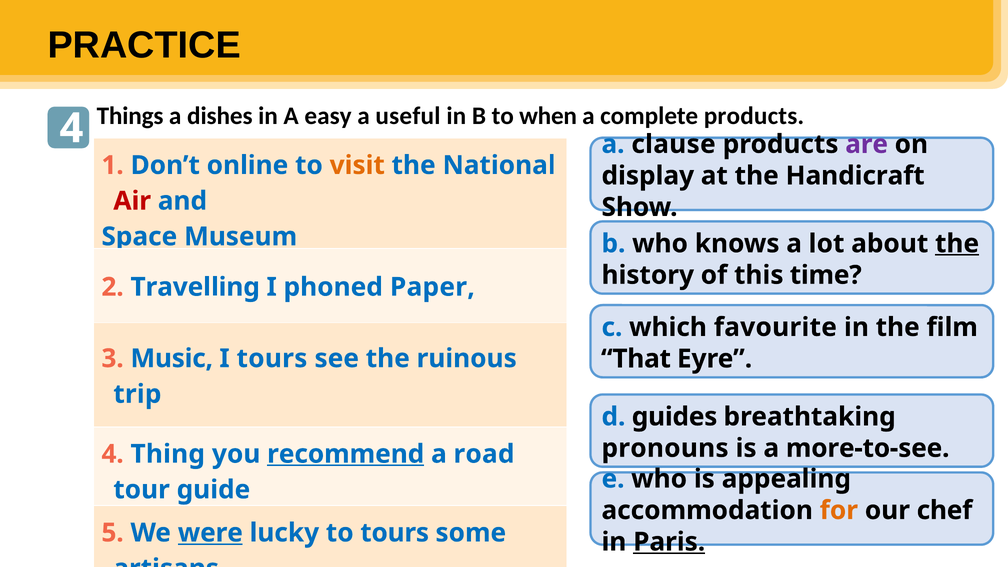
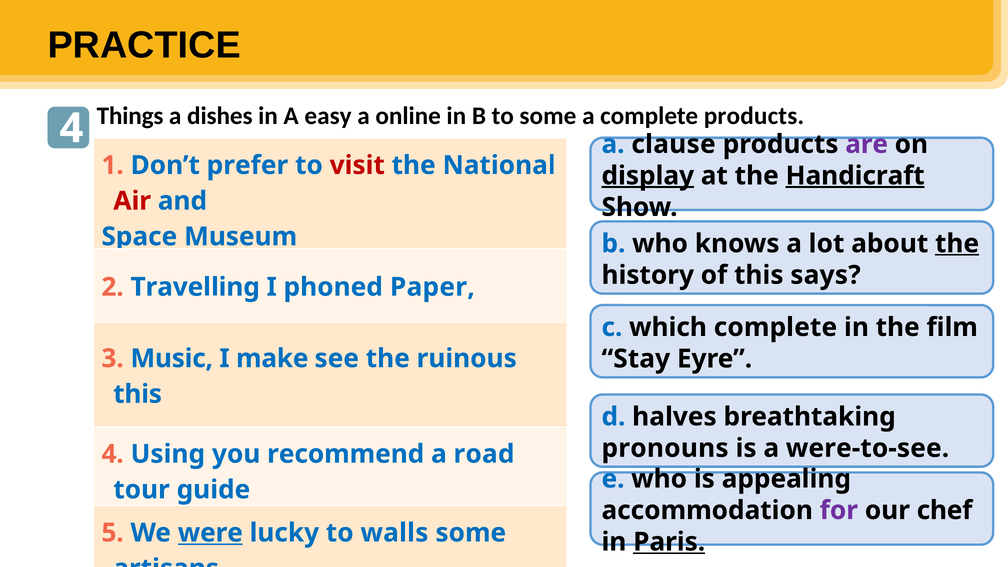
useful: useful -> online
to when: when -> some
online: online -> prefer
visit colour: orange -> red
display underline: none -> present
Handicraft underline: none -> present
time: time -> says
which favourite: favourite -> complete
I tours: tours -> make
That: That -> Stay
trip at (137, 394): trip -> this
guides: guides -> halves
more-to-see: more-to-see -> were-to-see
Thing: Thing -> Using
recommend underline: present -> none
for colour: orange -> purple
to tours: tours -> walls
